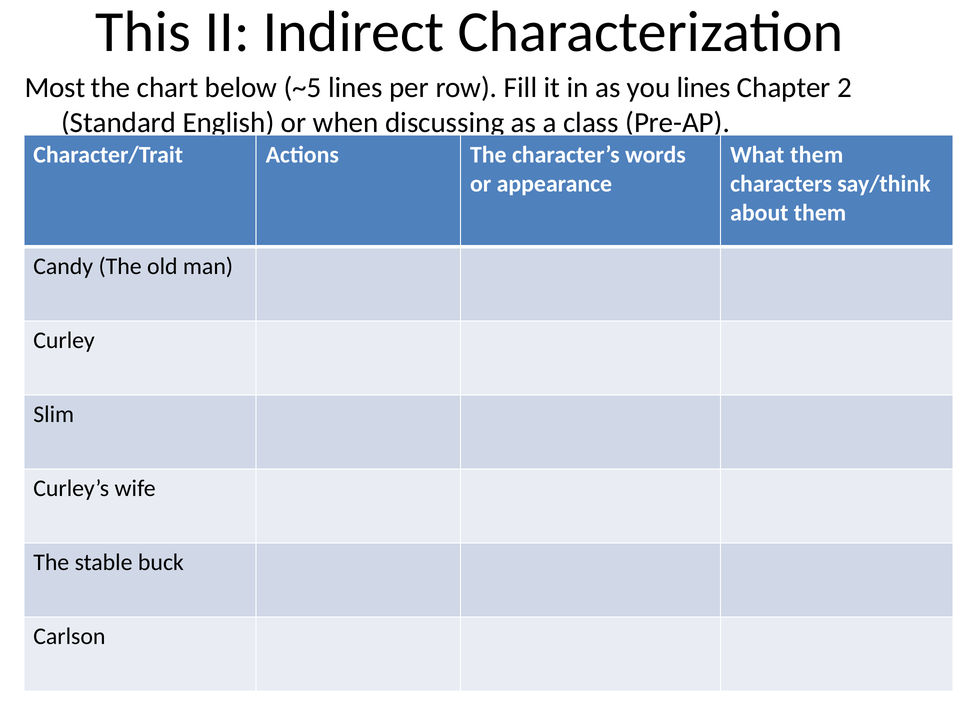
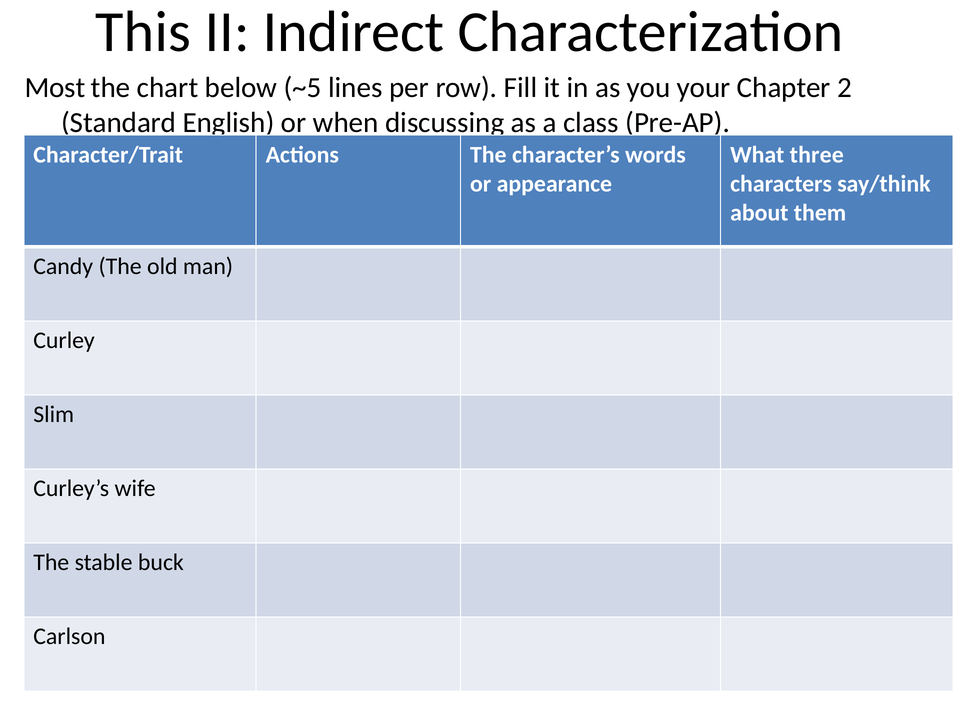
you lines: lines -> your
What them: them -> three
